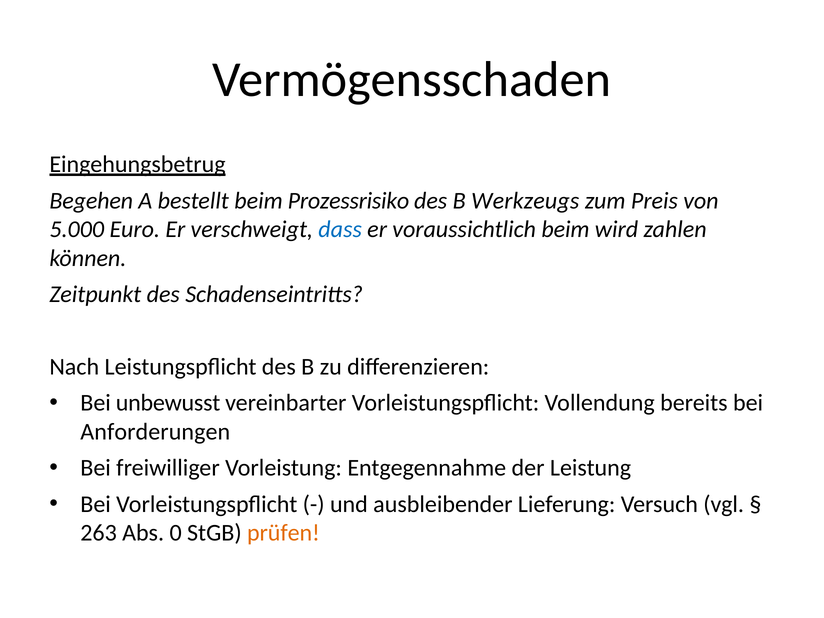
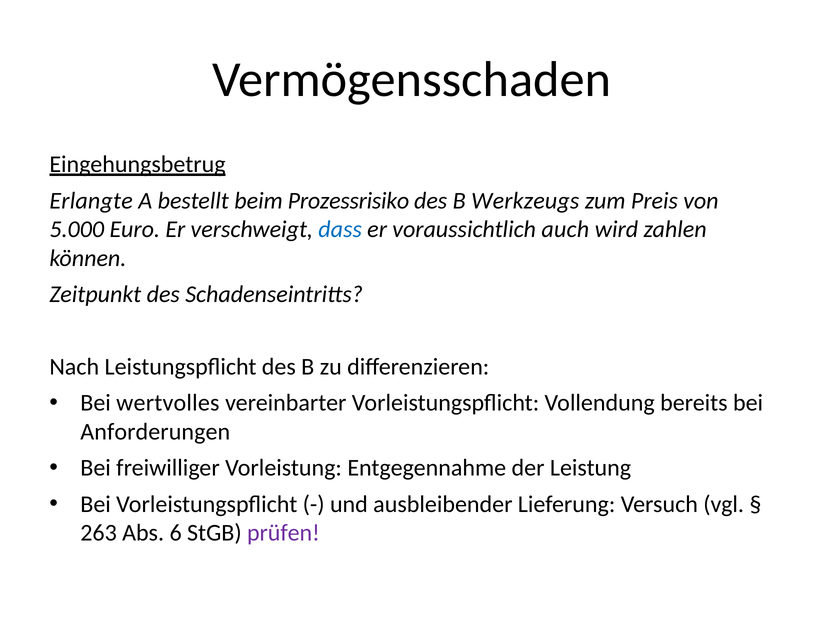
Begehen: Begehen -> Erlangte
voraussichtlich beim: beim -> auch
unbewusst: unbewusst -> wertvolles
0: 0 -> 6
prüfen colour: orange -> purple
